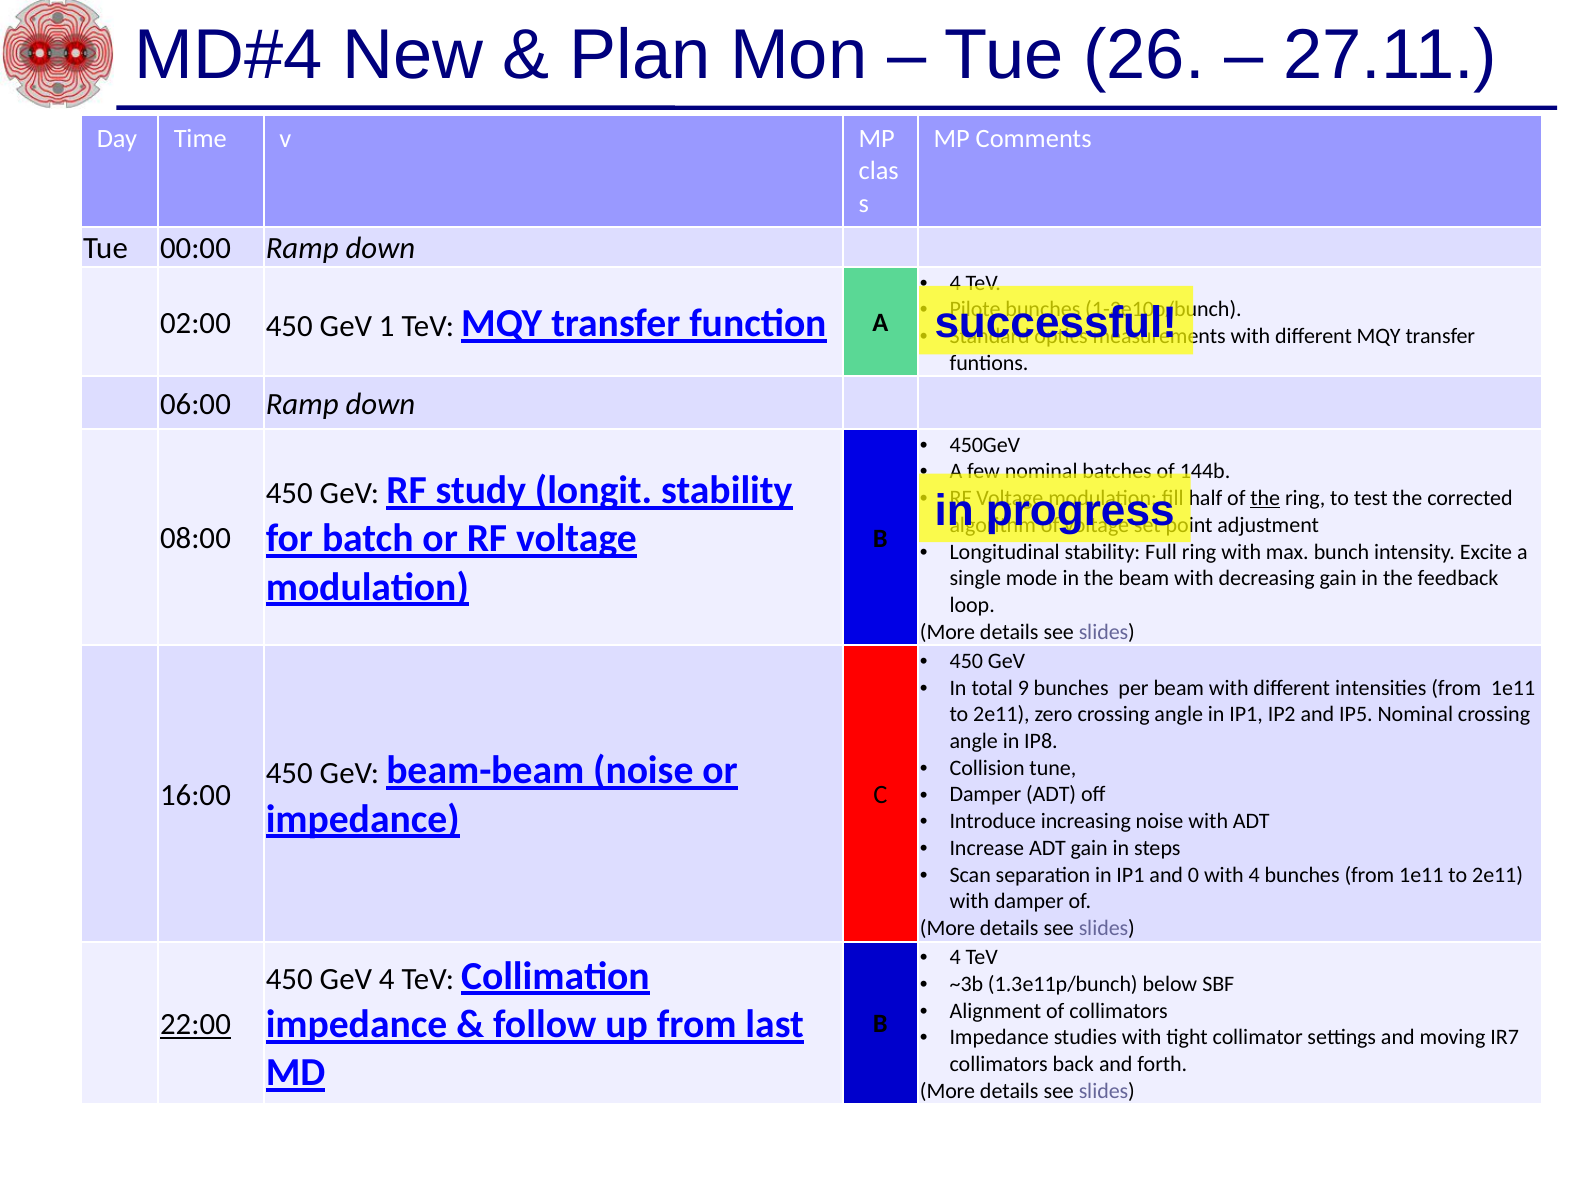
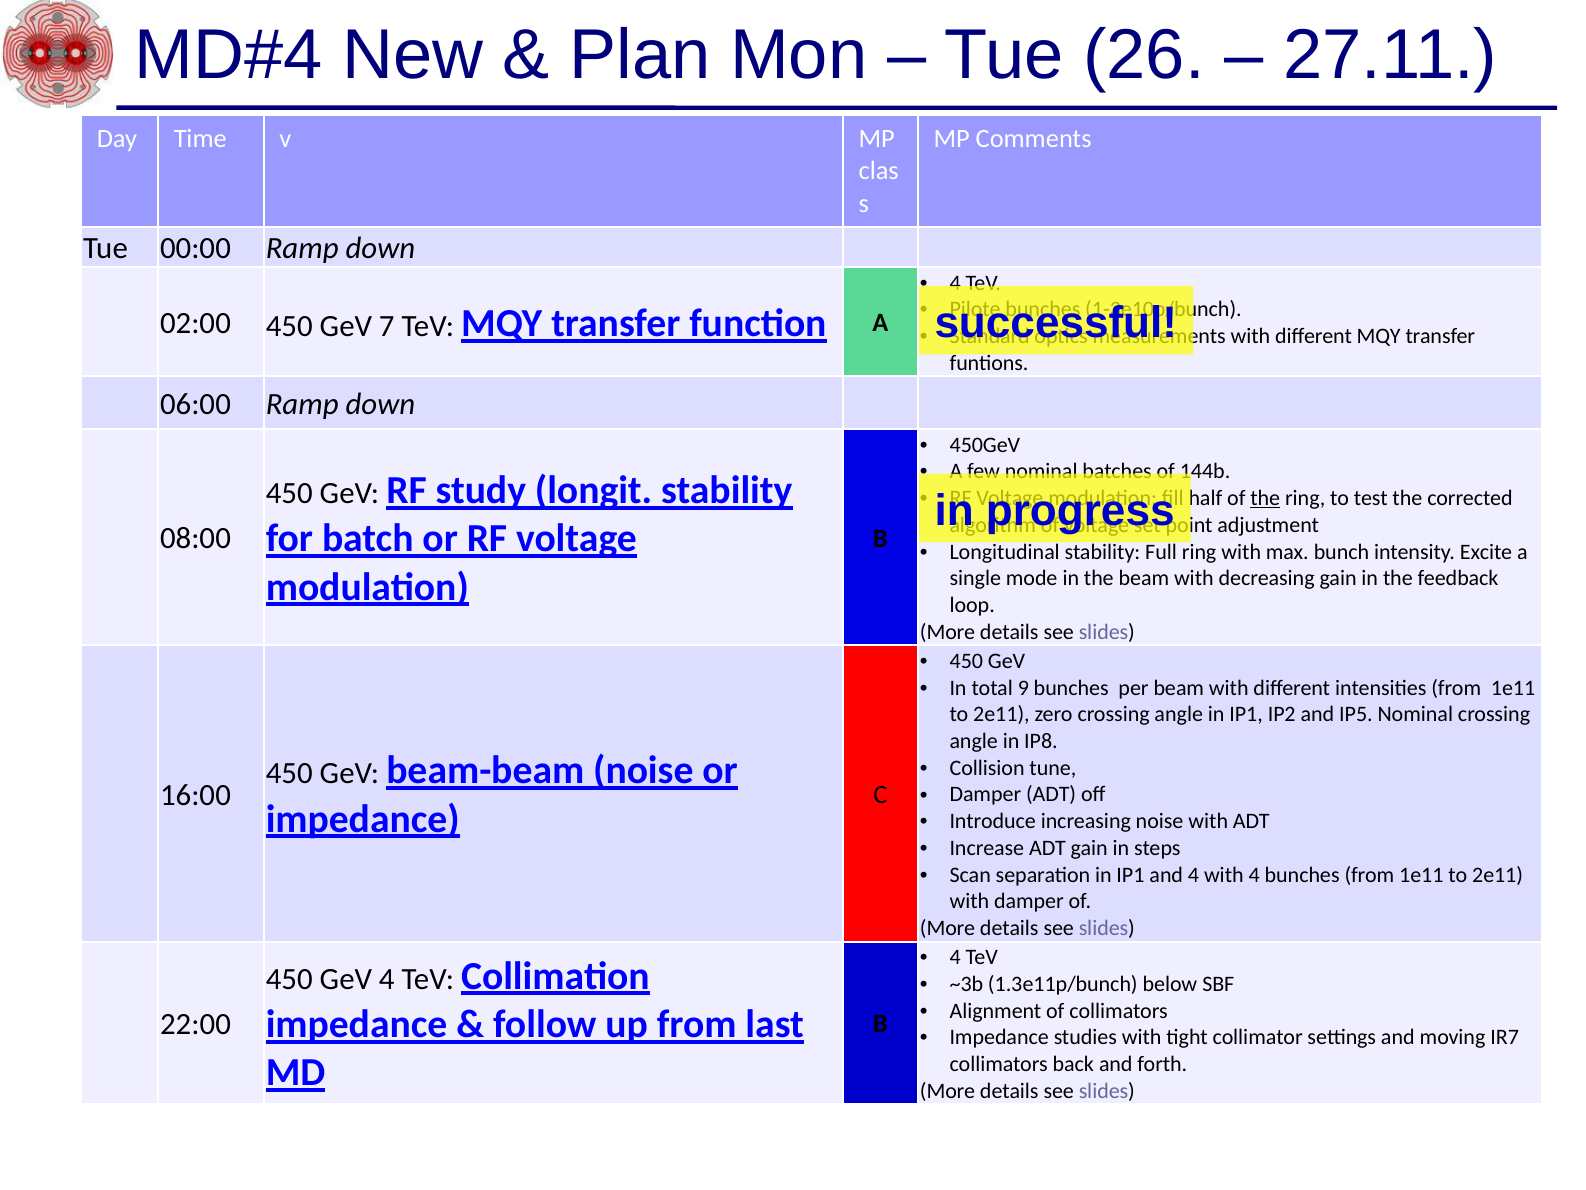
1: 1 -> 7
and 0: 0 -> 4
22:00 underline: present -> none
